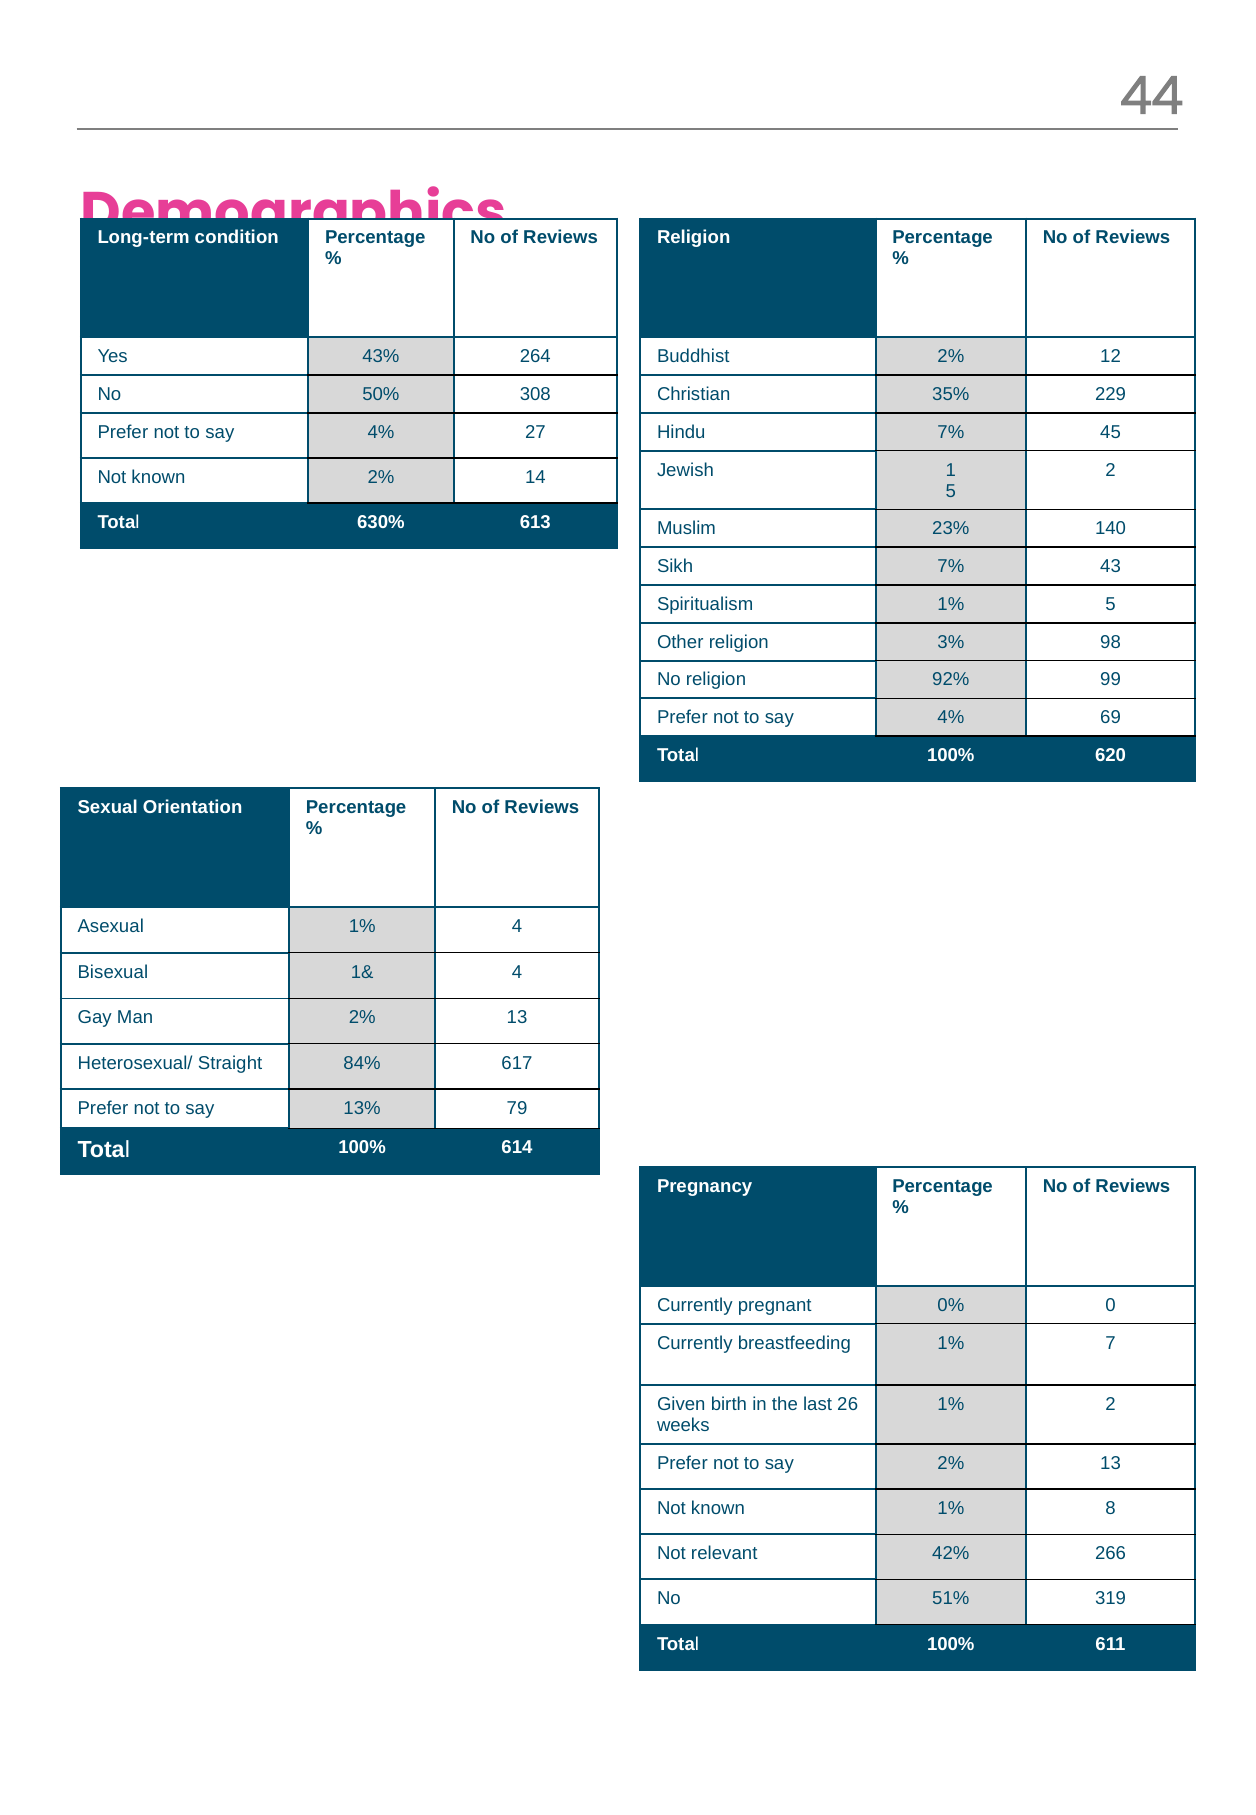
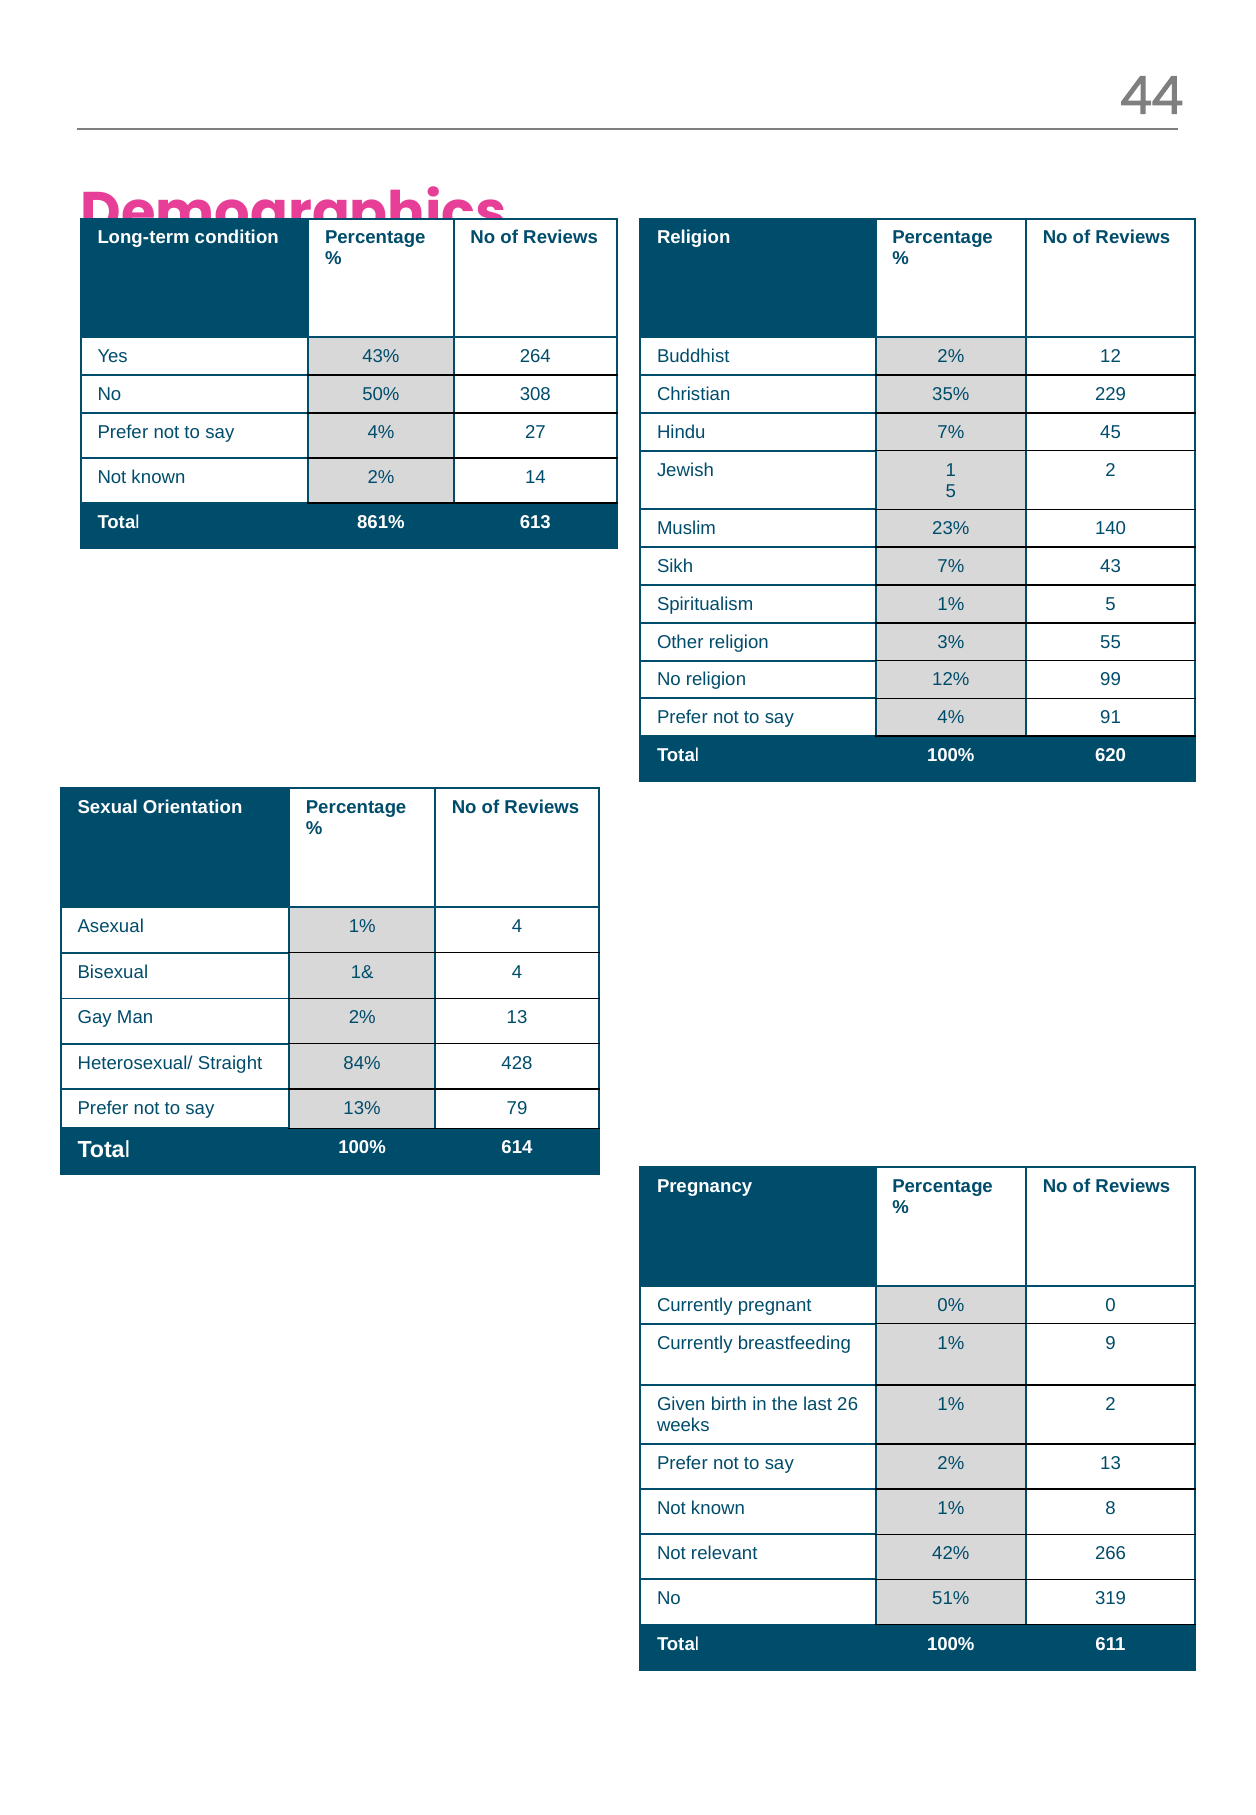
630%: 630% -> 861%
98: 98 -> 55
92%: 92% -> 12%
69: 69 -> 91
617: 617 -> 428
7: 7 -> 9
